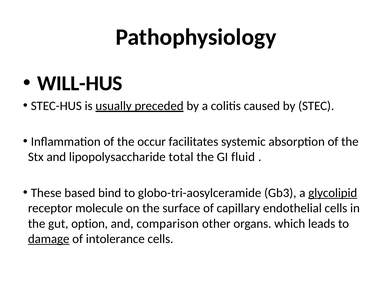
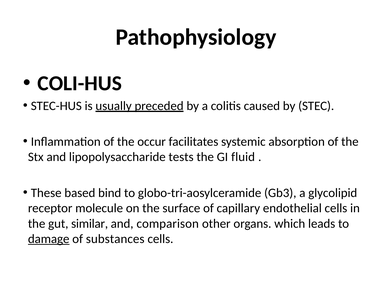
WILL-HUS: WILL-HUS -> COLI-HUS
total: total -> tests
glycolipid underline: present -> none
option: option -> similar
intolerance: intolerance -> substances
